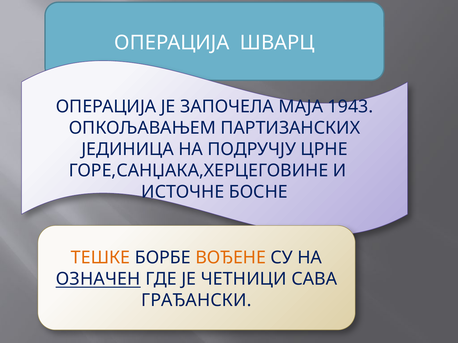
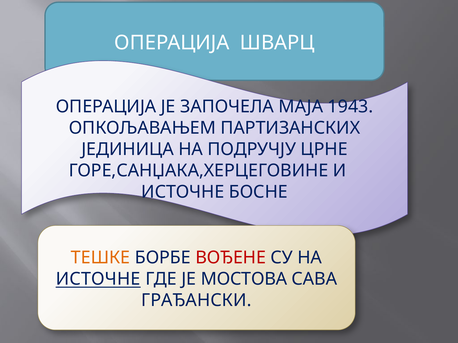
ВОЂЕНЕ colour: orange -> red
ОЗНАЧЕН at (98, 279): ОЗНАЧЕН -> ИСТОЧНЕ
ЧЕТНИЦИ: ЧЕТНИЦИ -> МОСТОВА
